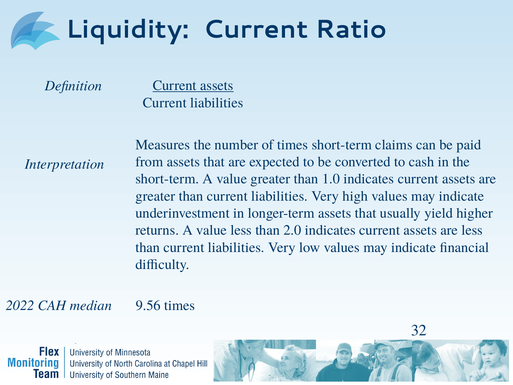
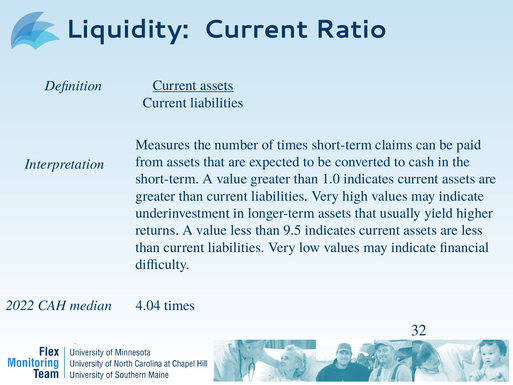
2.0: 2.0 -> 9.5
9.56: 9.56 -> 4.04
